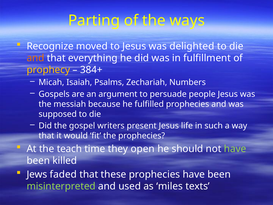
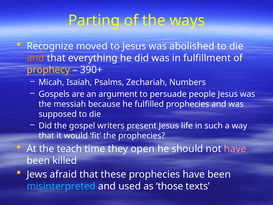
delighted: delighted -> abolished
384+: 384+ -> 390+
have at (235, 149) colour: light green -> pink
faded: faded -> afraid
misinterpreted colour: light green -> light blue
miles: miles -> those
